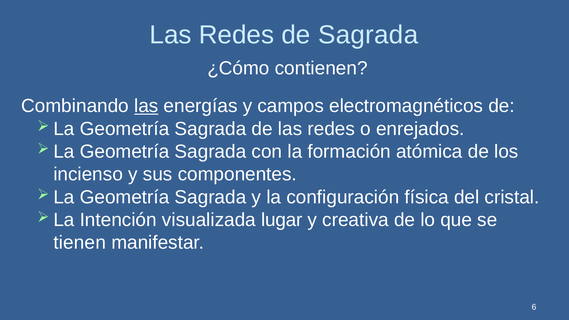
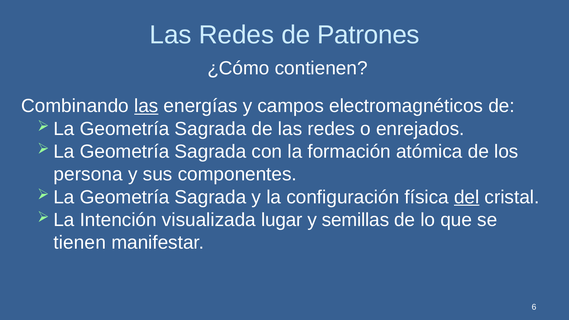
de Sagrada: Sagrada -> Patrones
incienso: incienso -> persona
del underline: none -> present
creativa: creativa -> semillas
